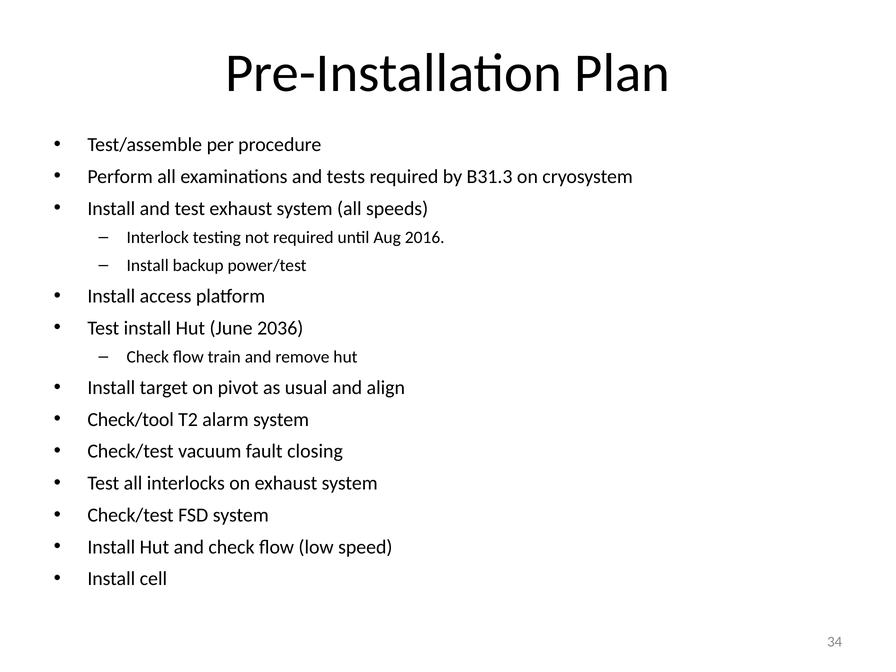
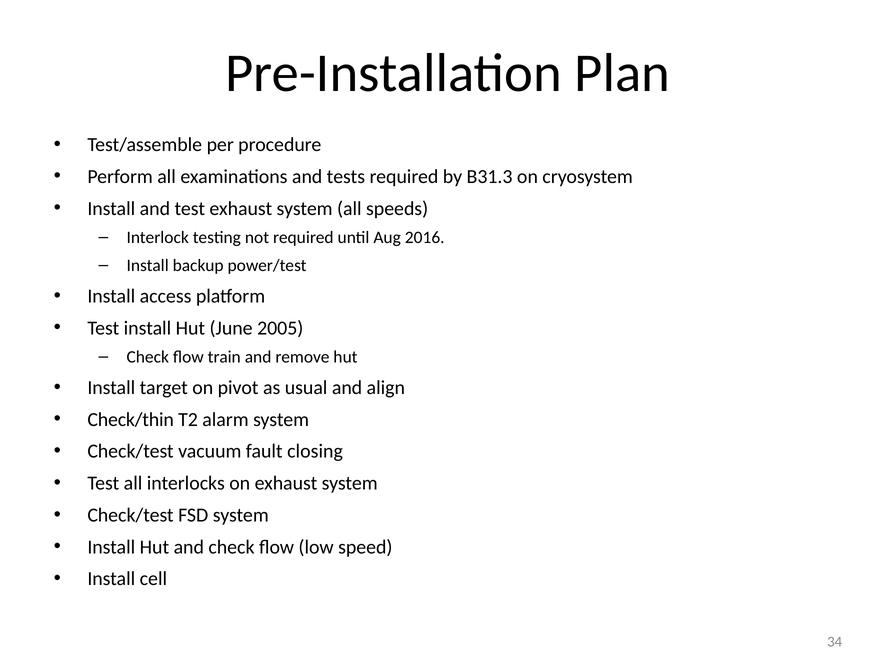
2036: 2036 -> 2005
Check/tool: Check/tool -> Check/thin
